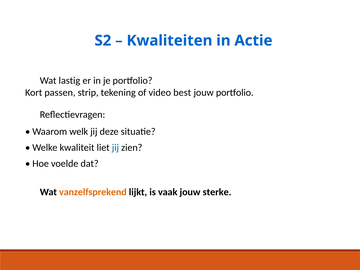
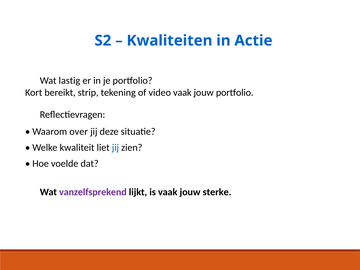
passen: passen -> bereikt
video best: best -> vaak
welk: welk -> over
vanzelfsprekend colour: orange -> purple
